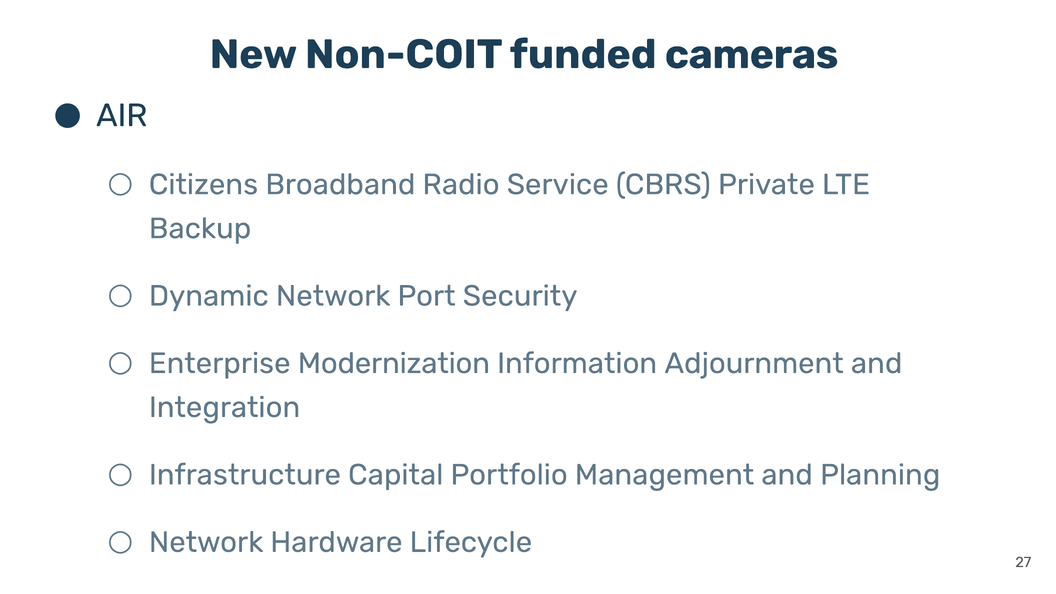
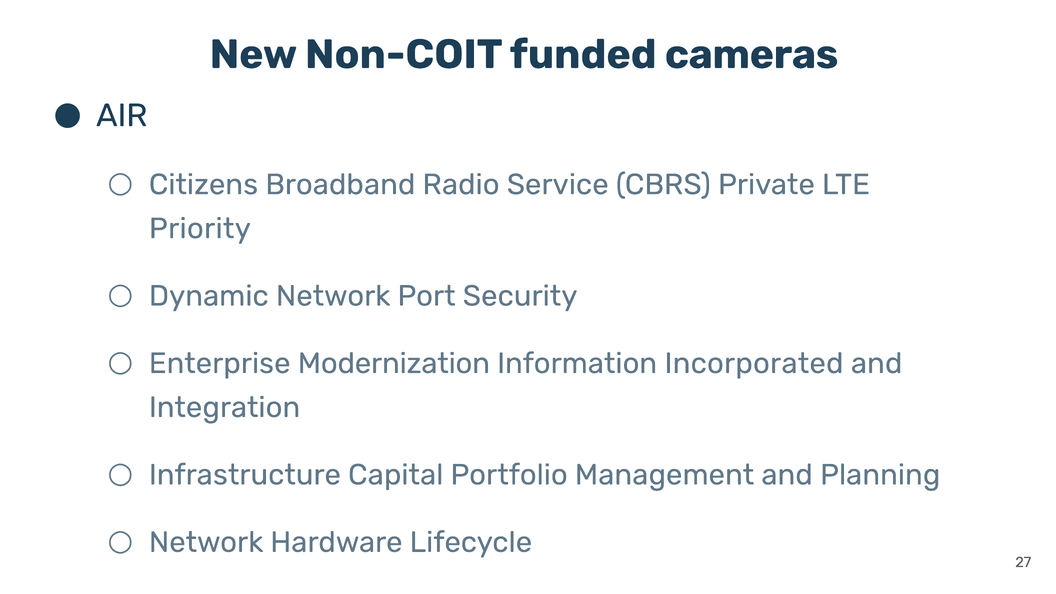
Backup: Backup -> Priority
Adjournment: Adjournment -> Incorporated
